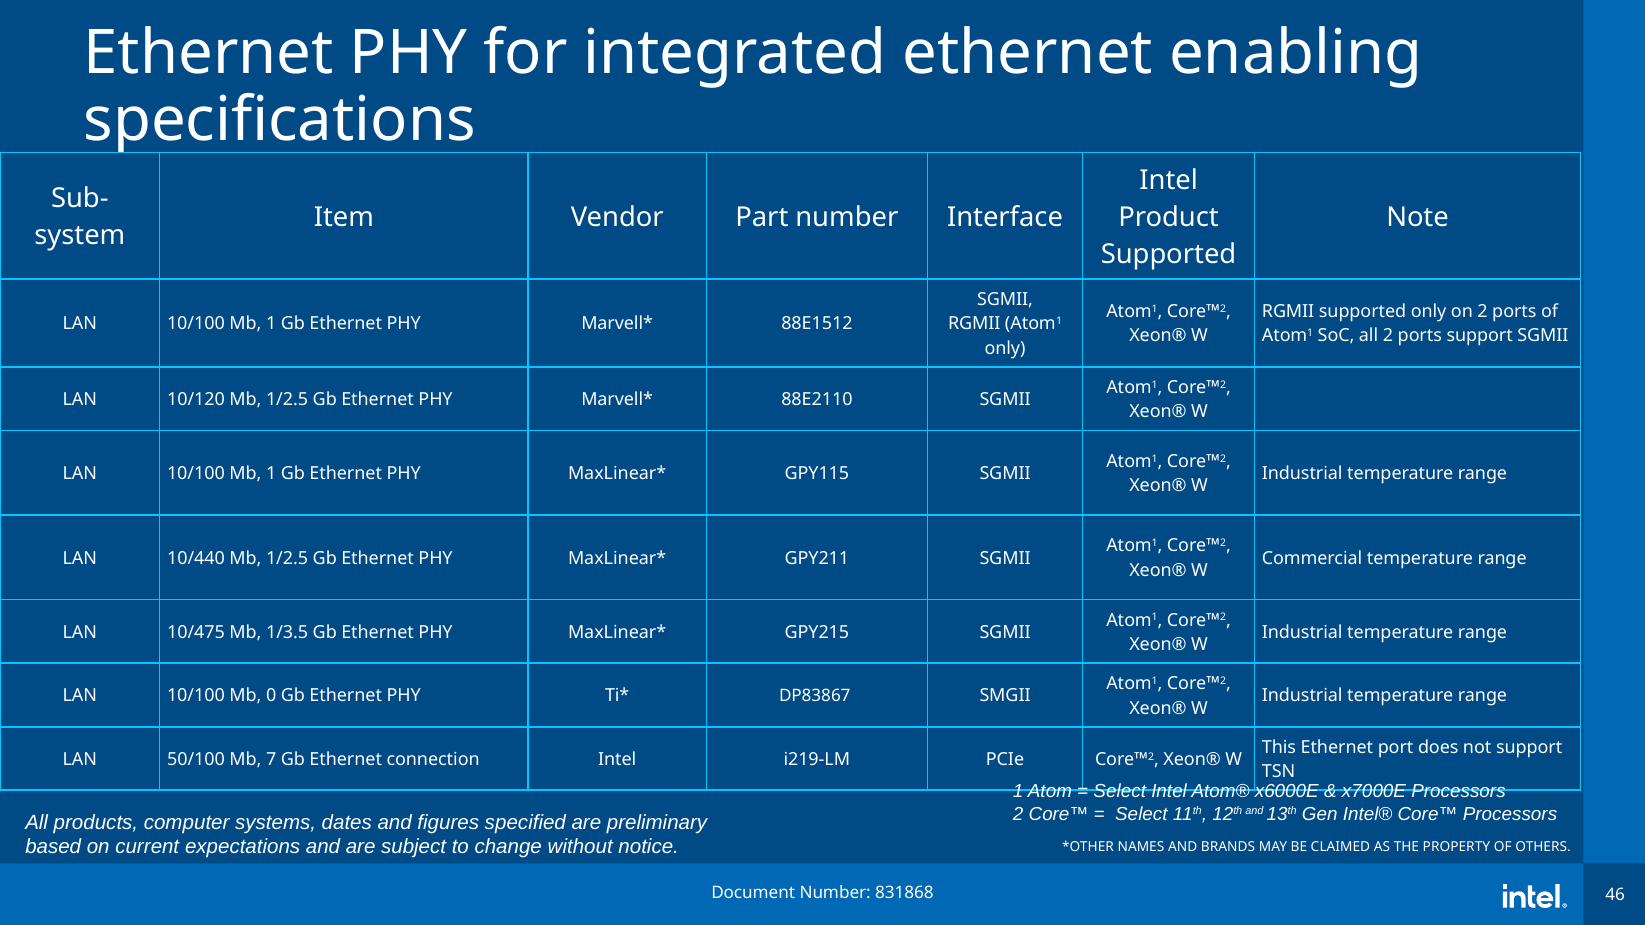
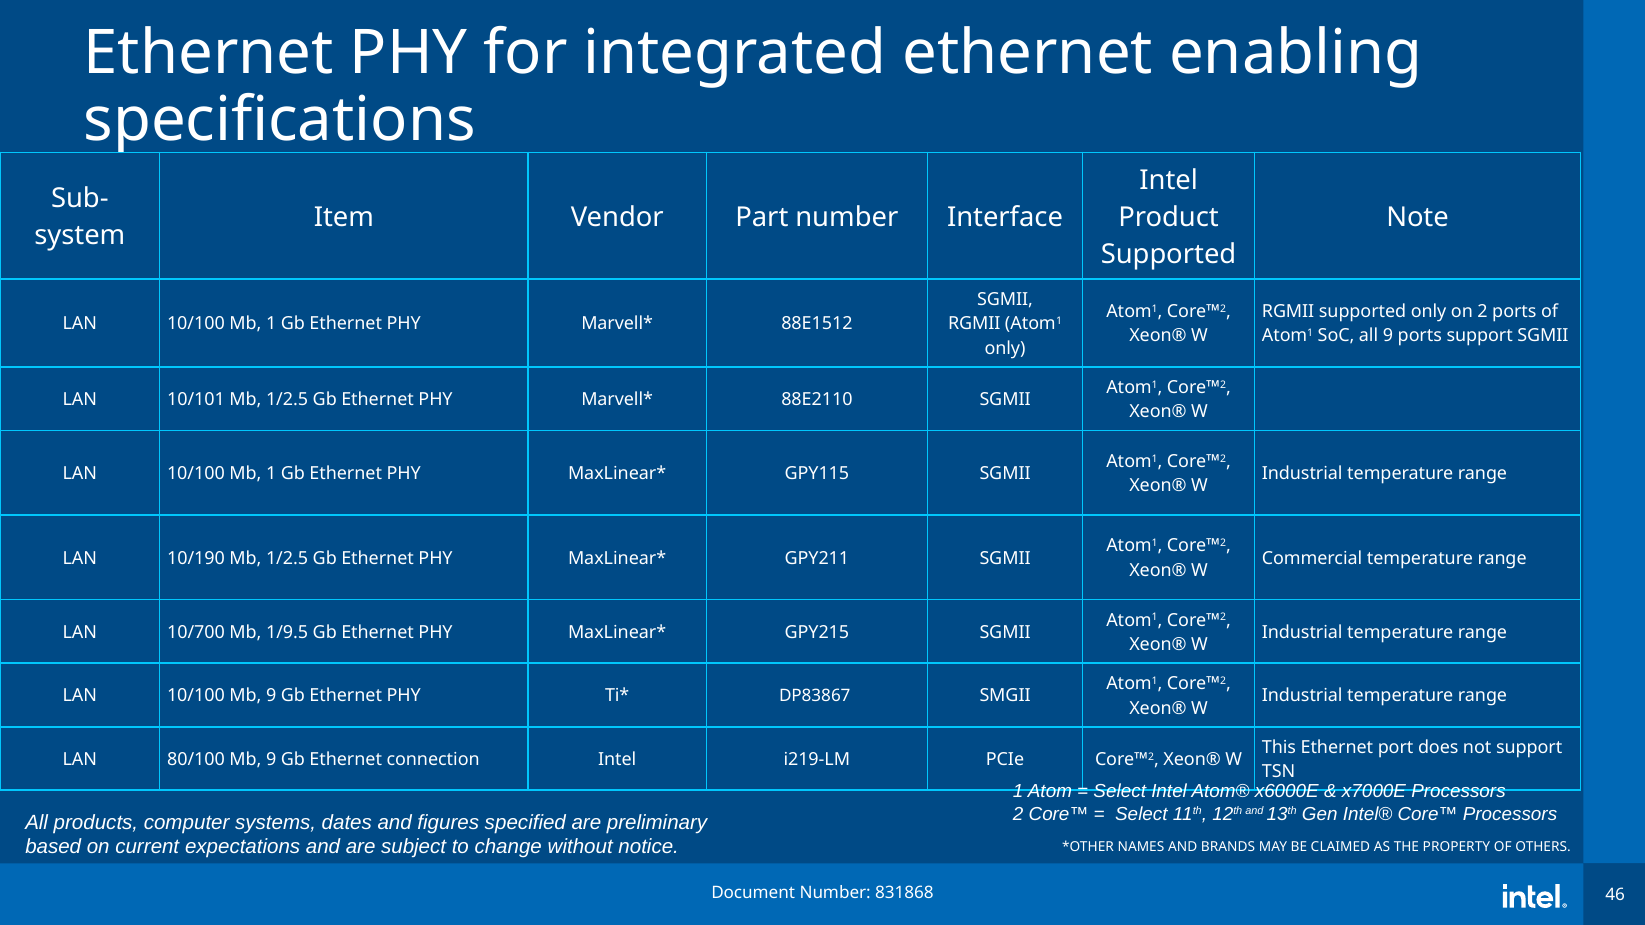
all 2: 2 -> 9
10/120: 10/120 -> 10/101
10/440: 10/440 -> 10/190
10/475: 10/475 -> 10/700
1/3.5: 1/3.5 -> 1/9.5
10/100 Mb 0: 0 -> 9
50/100: 50/100 -> 80/100
7 at (271, 760): 7 -> 9
